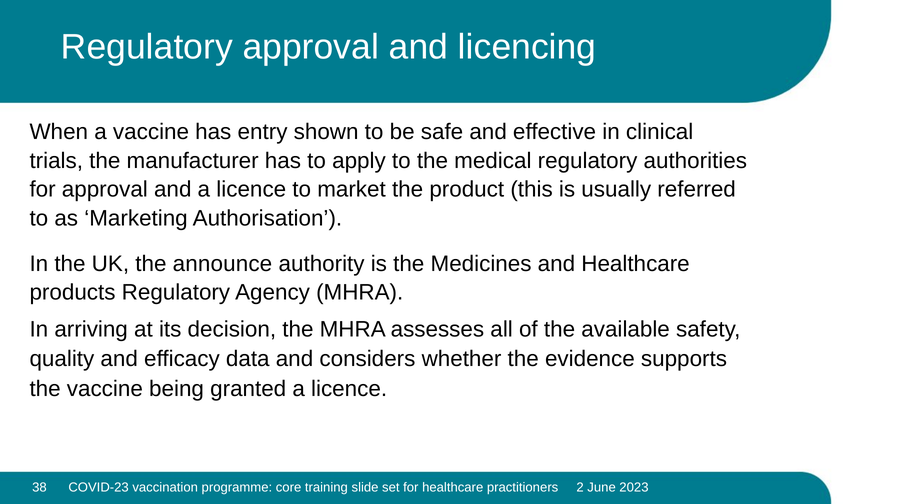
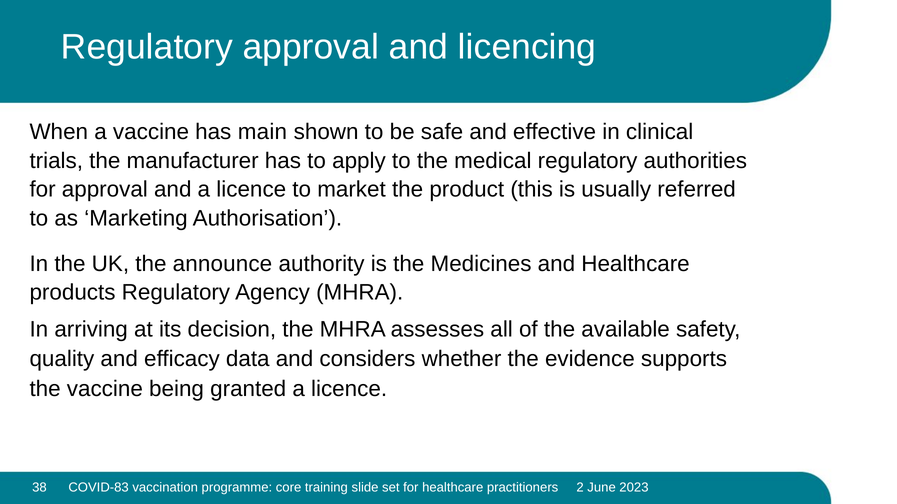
entry: entry -> main
COVID-23: COVID-23 -> COVID-83
